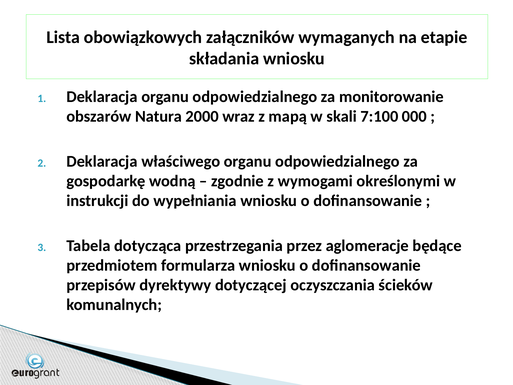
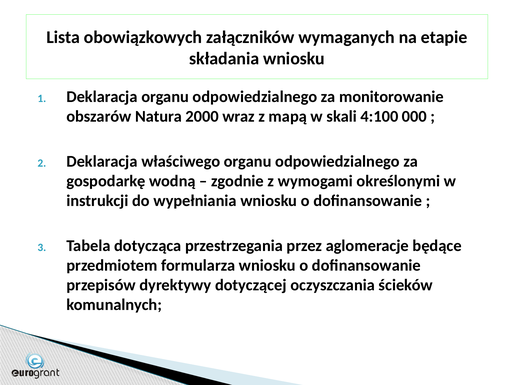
7:100: 7:100 -> 4:100
